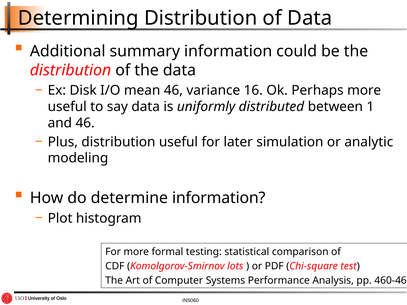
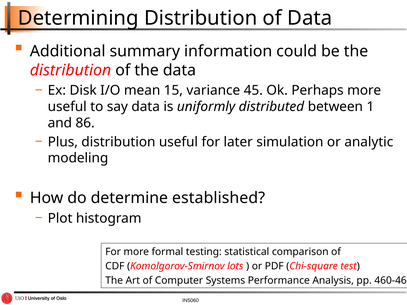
mean 46: 46 -> 15
16: 16 -> 45
and 46: 46 -> 86
determine information: information -> established
